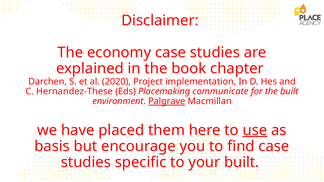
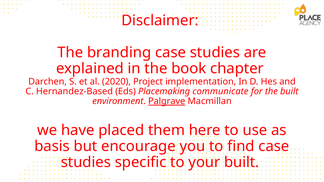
economy: economy -> branding
Hernandez‐These: Hernandez‐These -> Hernandez‐Based
use underline: present -> none
